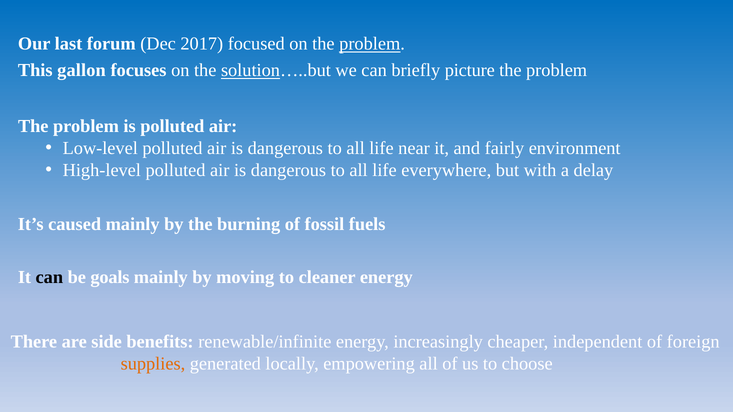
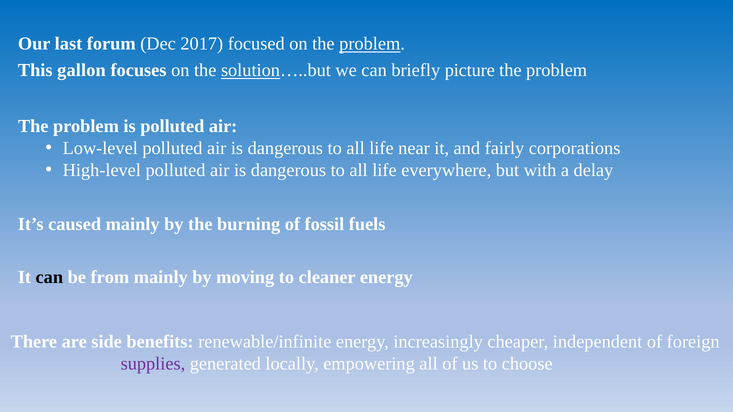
environment: environment -> corporations
goals: goals -> from
supplies colour: orange -> purple
